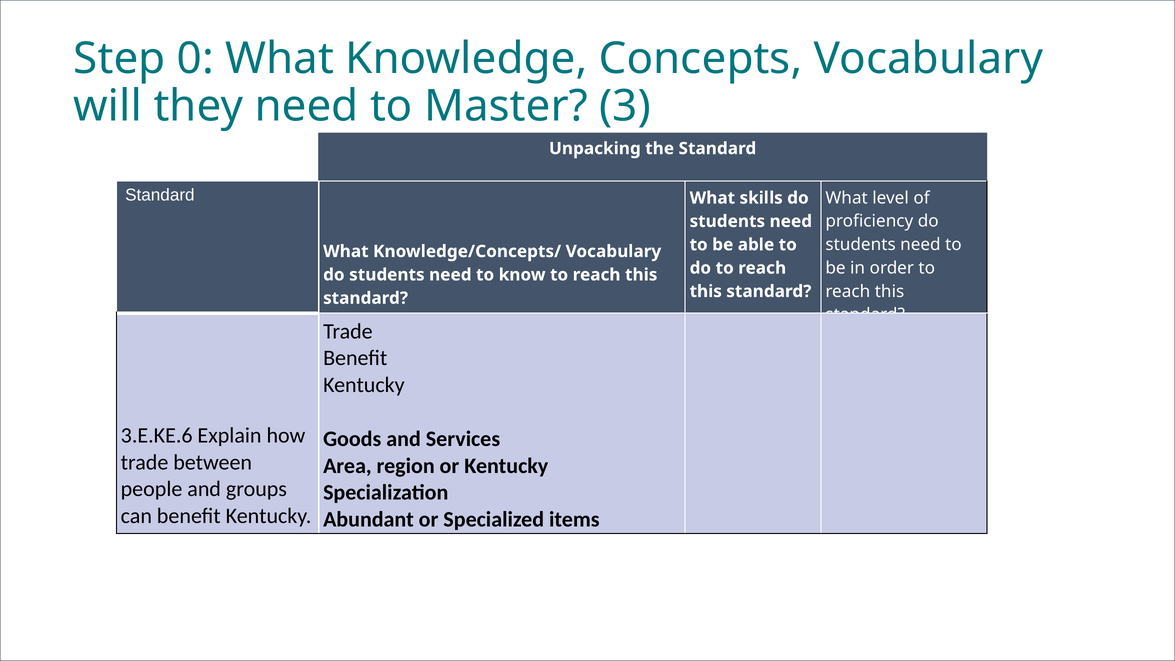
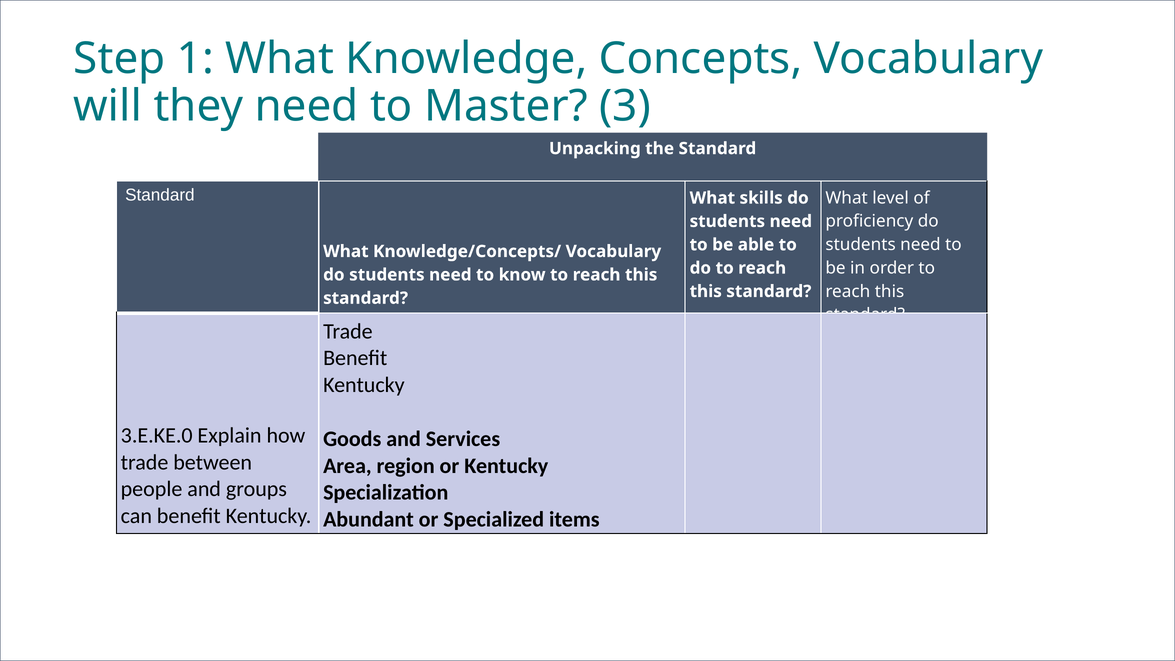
0: 0 -> 1
3.E.KE.6: 3.E.KE.6 -> 3.E.KE.0
